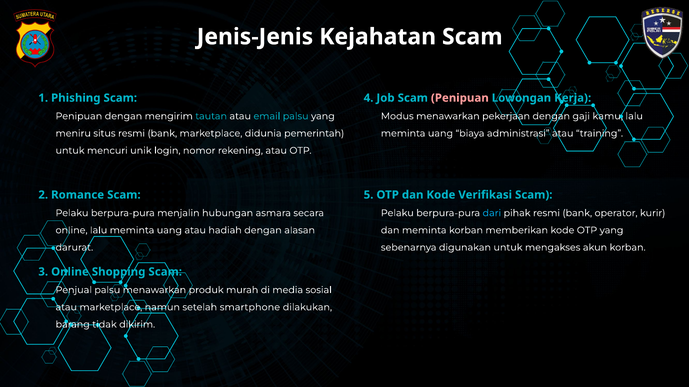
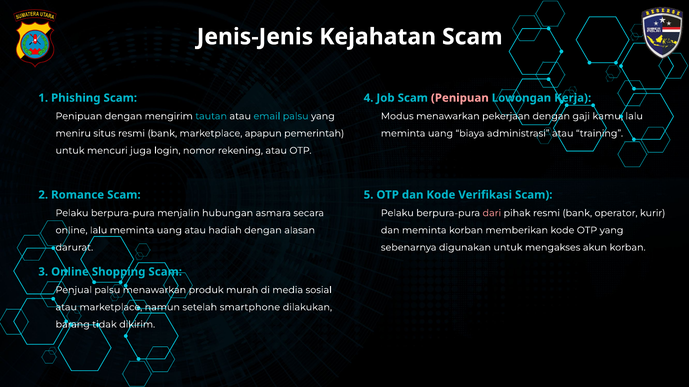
didunia: didunia -> apapun
unik: unik -> juga
dari colour: light blue -> pink
